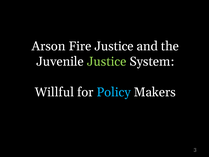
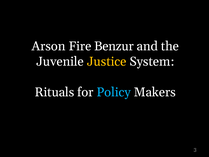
Fire Justice: Justice -> Benzur
Justice at (107, 61) colour: light green -> yellow
Willful: Willful -> Rituals
